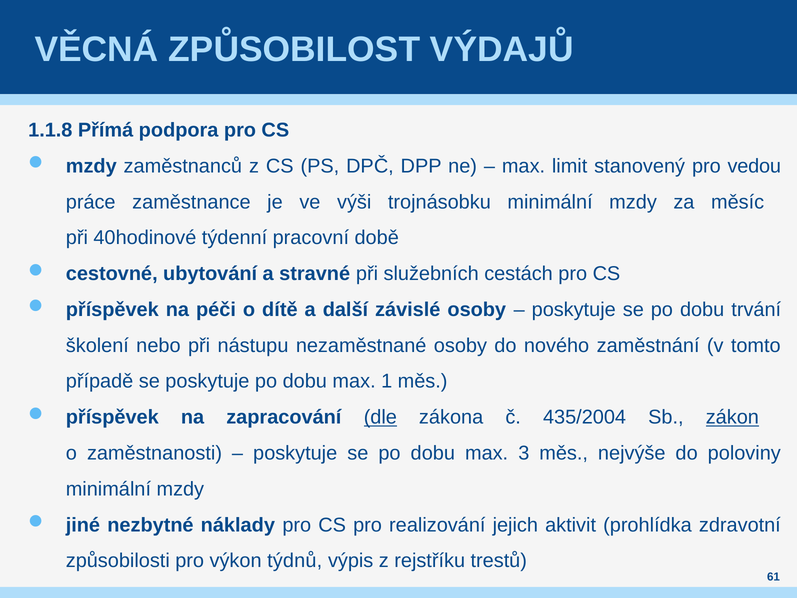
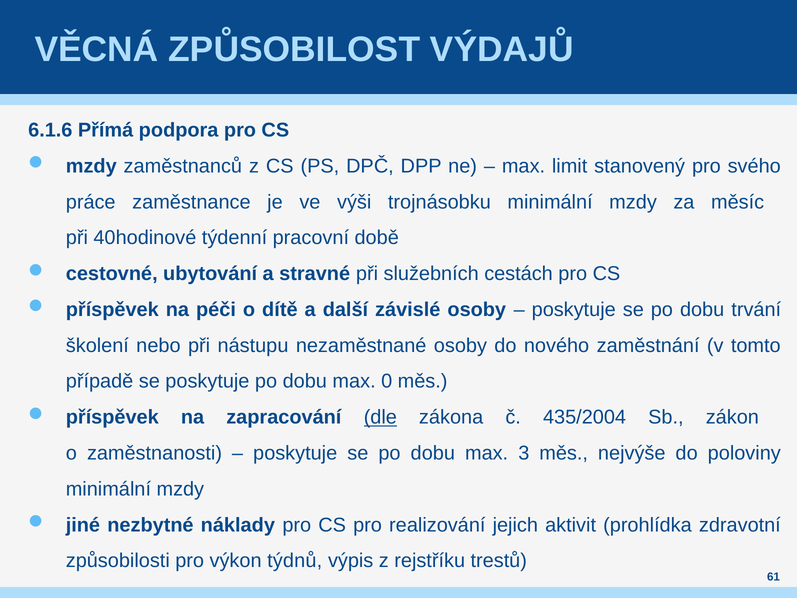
1.1.8: 1.1.8 -> 6.1.6
vedou: vedou -> svého
1: 1 -> 0
zákon underline: present -> none
